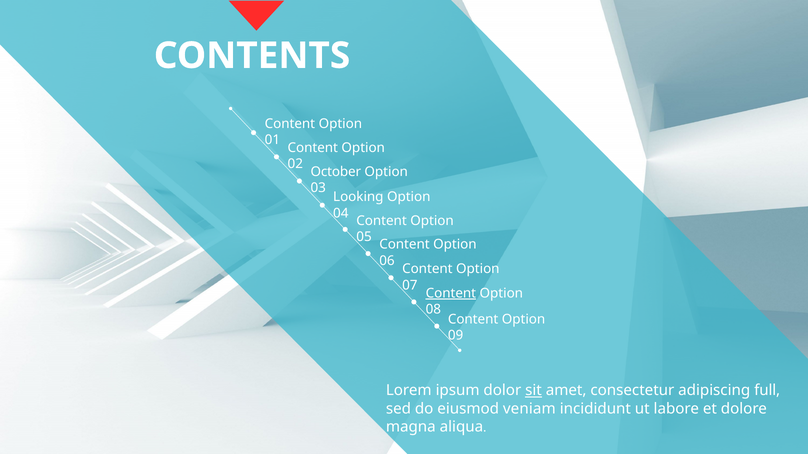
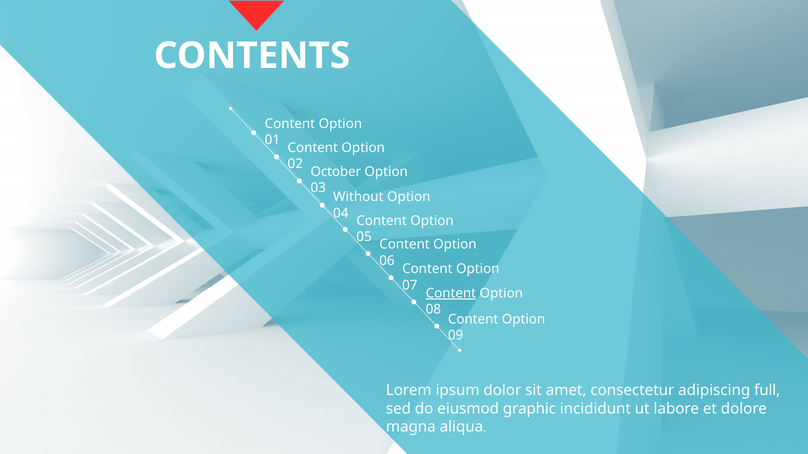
Looking: Looking -> Without
sit underline: present -> none
veniam: veniam -> graphic
